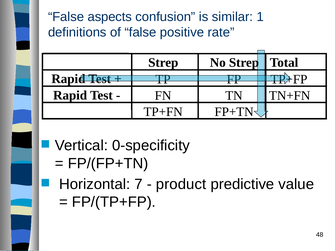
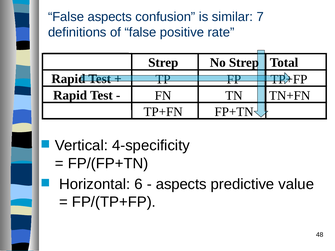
1: 1 -> 7
0-specificity: 0-specificity -> 4-specificity
7: 7 -> 6
product at (181, 184): product -> aspects
